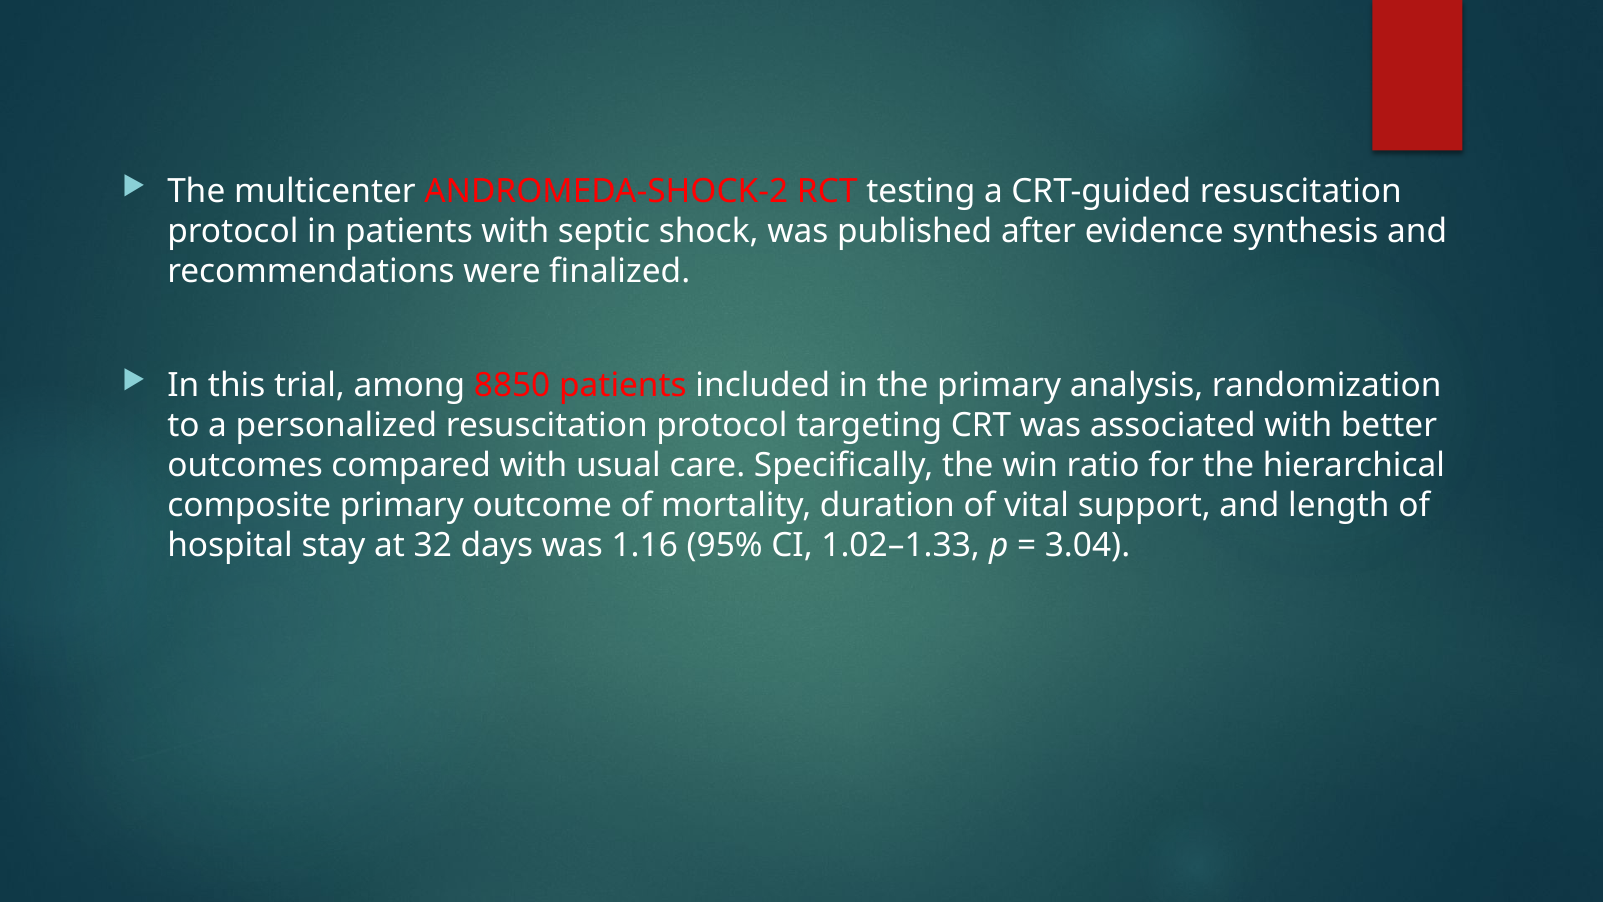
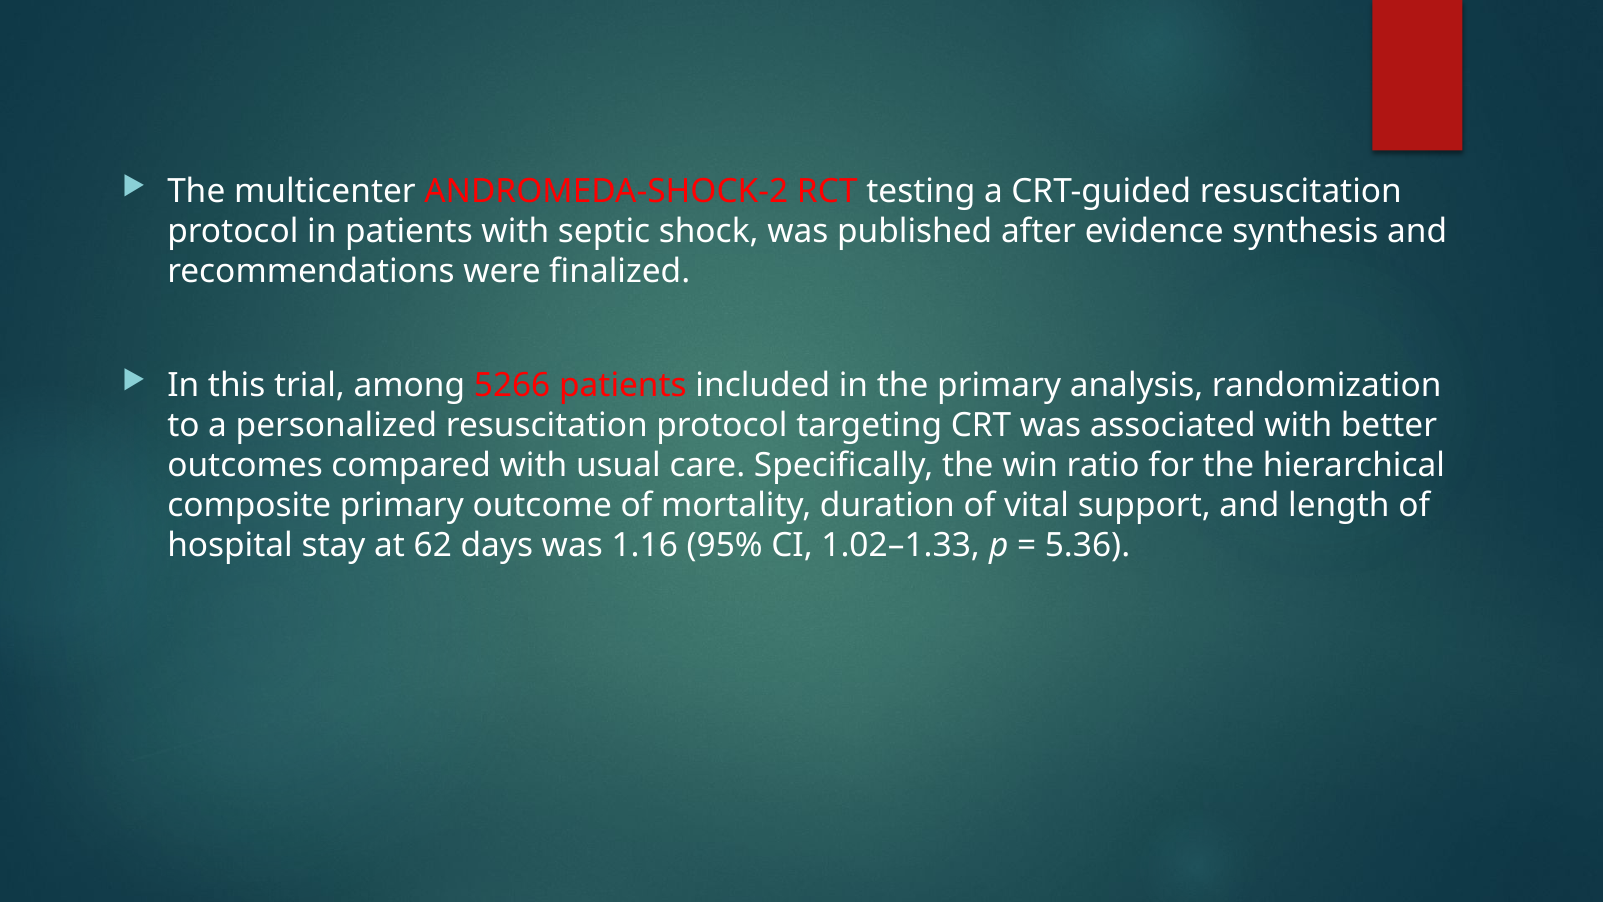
8850: 8850 -> 5266
32: 32 -> 62
3.04: 3.04 -> 5.36
